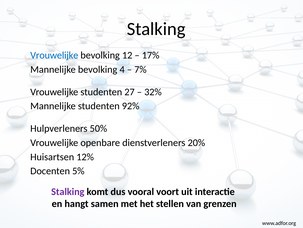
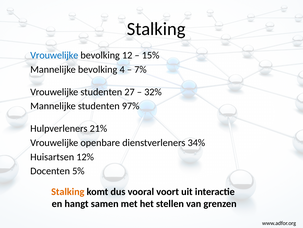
17%: 17% -> 15%
92%: 92% -> 97%
50%: 50% -> 21%
20%: 20% -> 34%
Stalking at (68, 191) colour: purple -> orange
